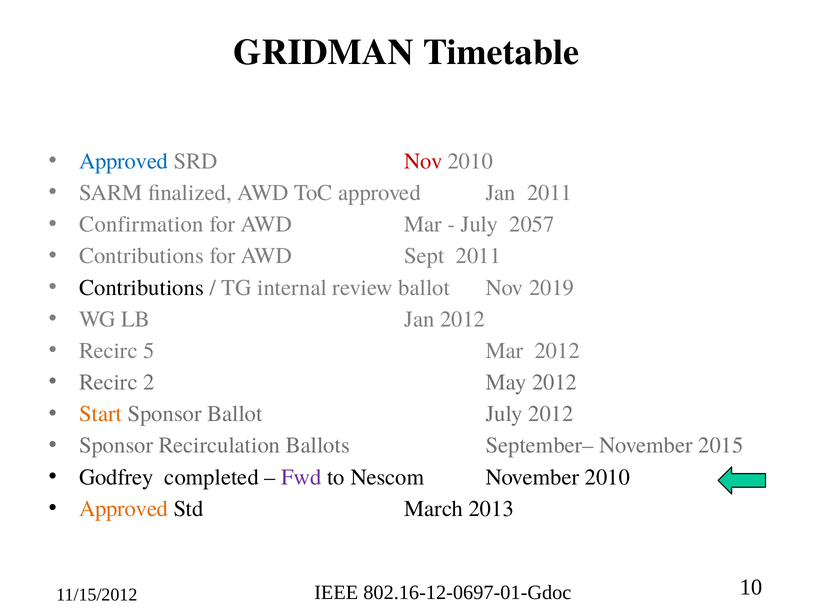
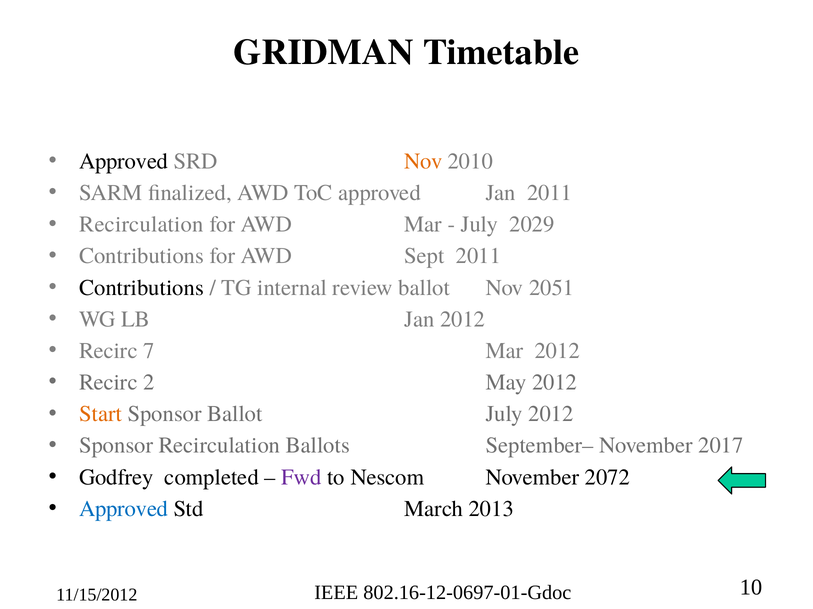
Approved at (124, 161) colour: blue -> black
Nov at (423, 161) colour: red -> orange
Confirmation at (141, 225): Confirmation -> Recirculation
2057: 2057 -> 2029
2019: 2019 -> 2051
5: 5 -> 7
2015: 2015 -> 2017
November 2010: 2010 -> 2072
Approved at (124, 509) colour: orange -> blue
